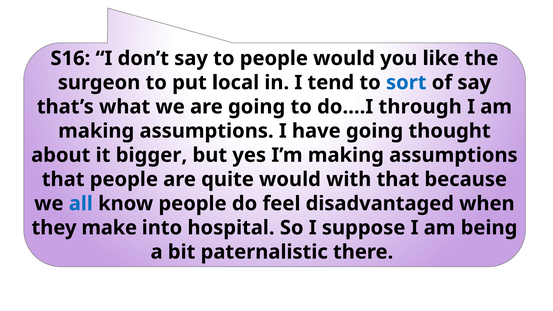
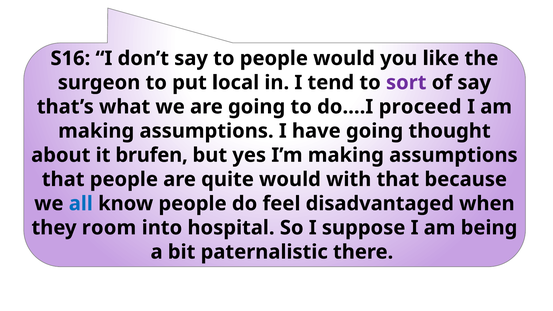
sort colour: blue -> purple
through: through -> proceed
bigger: bigger -> brufen
make: make -> room
